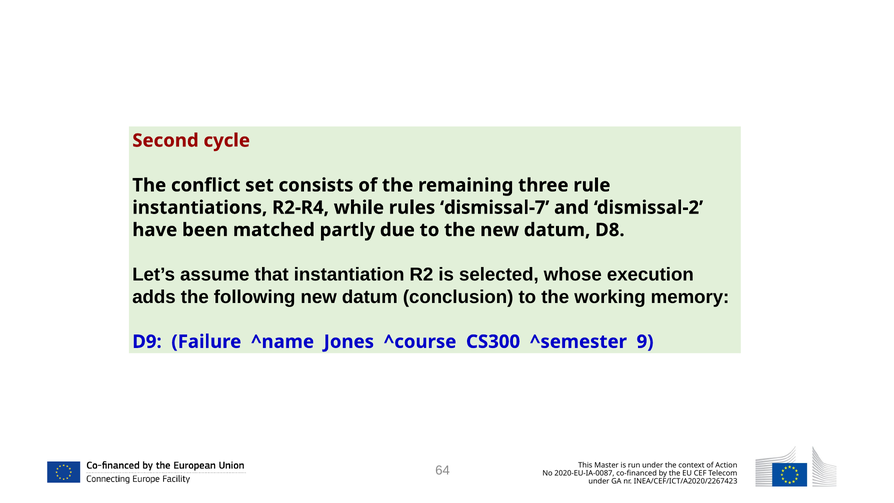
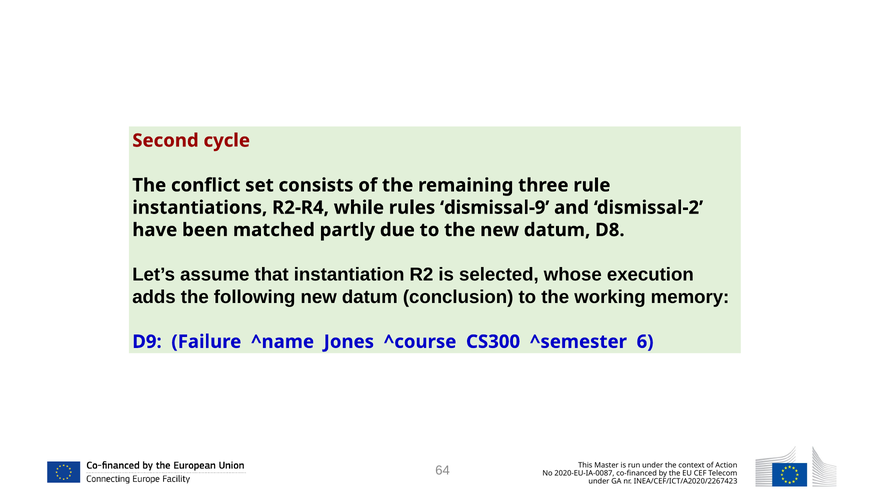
dismissal-7: dismissal-7 -> dismissal-9
9: 9 -> 6
